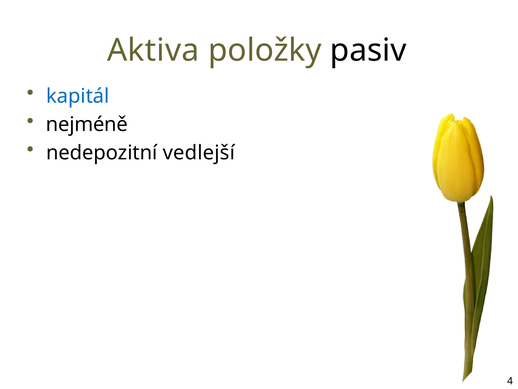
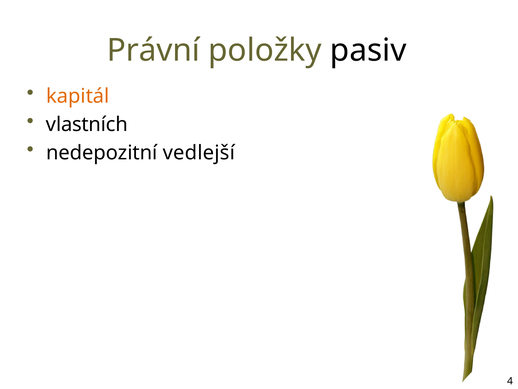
Aktiva: Aktiva -> Právní
kapitál colour: blue -> orange
nejméně: nejméně -> vlastních
